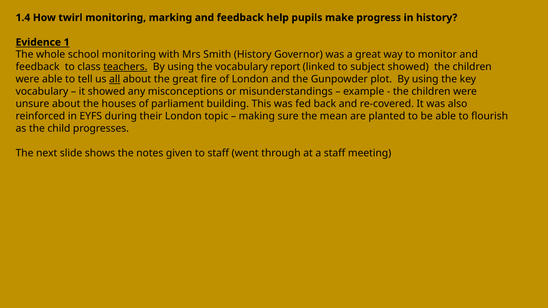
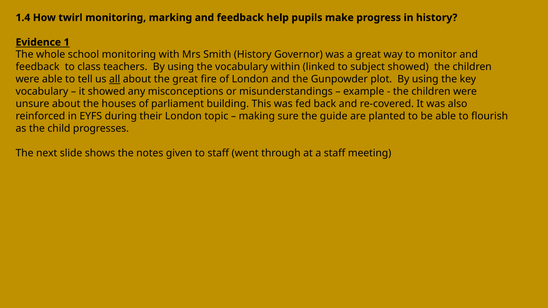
teachers underline: present -> none
report: report -> within
mean: mean -> guide
